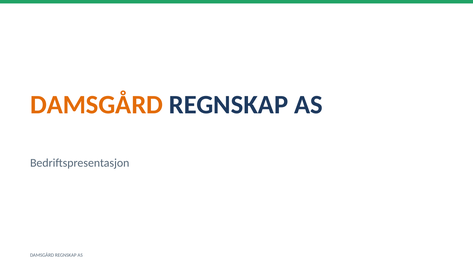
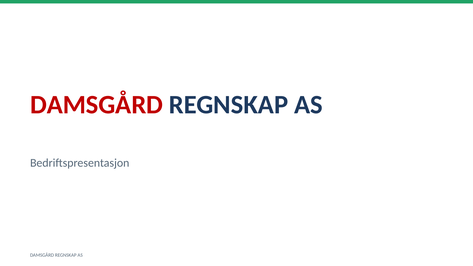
DAMSGÅRD at (97, 105) colour: orange -> red
